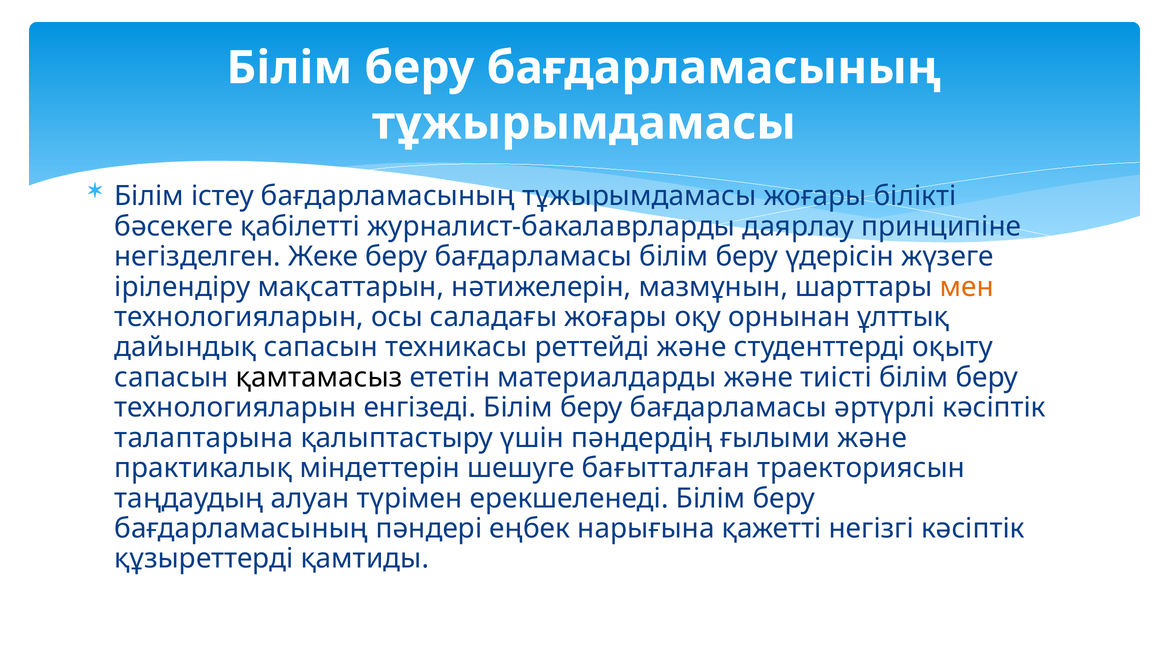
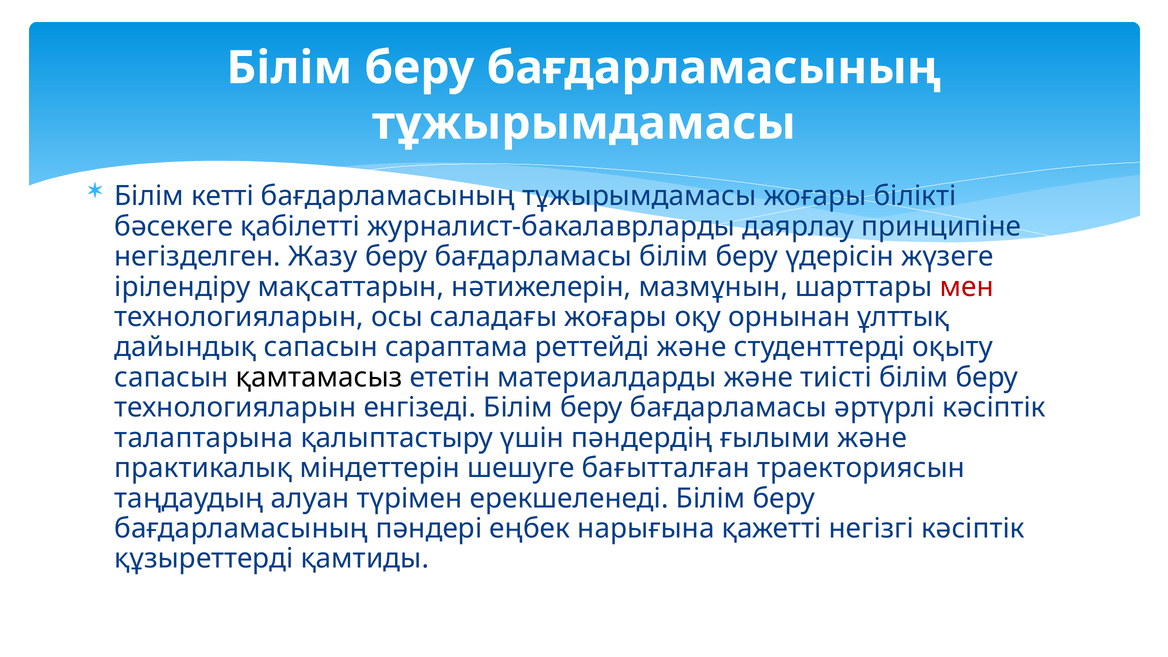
істеу: істеу -> кетті
Жеке: Жеке -> Жазу
мен colour: orange -> red
техникасы: техникасы -> сараптама
